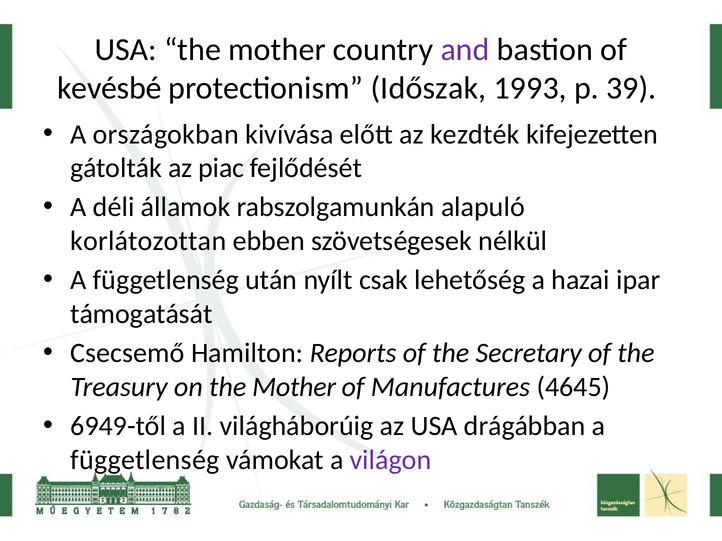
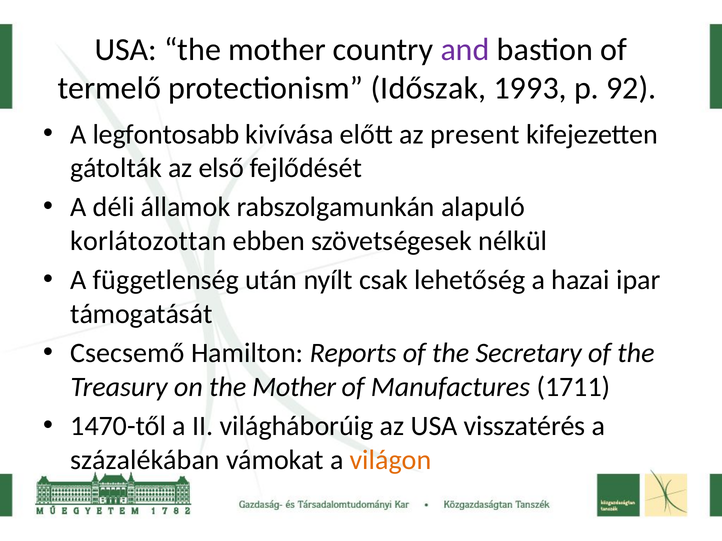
kevésbé: kevésbé -> termelő
39: 39 -> 92
országokban: országokban -> legfontosabb
kezdték: kezdték -> present
piac: piac -> első
4645: 4645 -> 1711
6949-től: 6949-től -> 1470-től
drágábban: drágábban -> visszatérés
függetlenség at (145, 460): függetlenség -> százalékában
világon colour: purple -> orange
